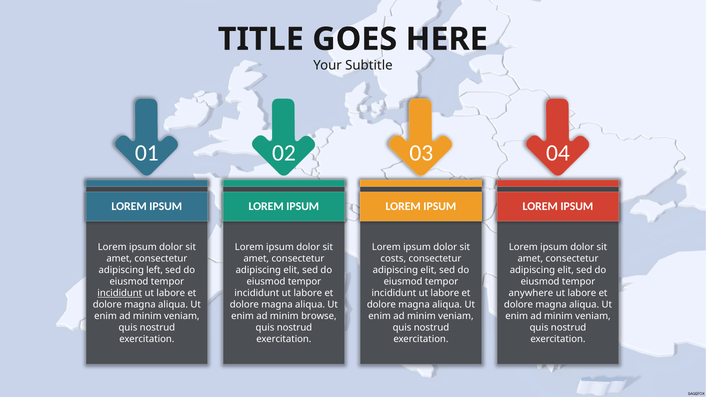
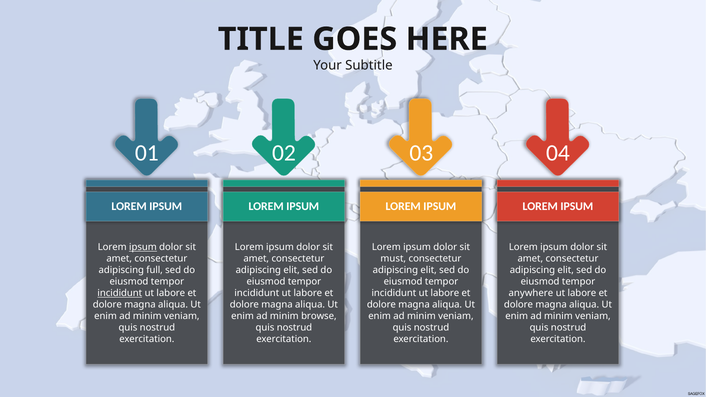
ipsum at (143, 247) underline: none -> present
costs: costs -> must
left: left -> full
